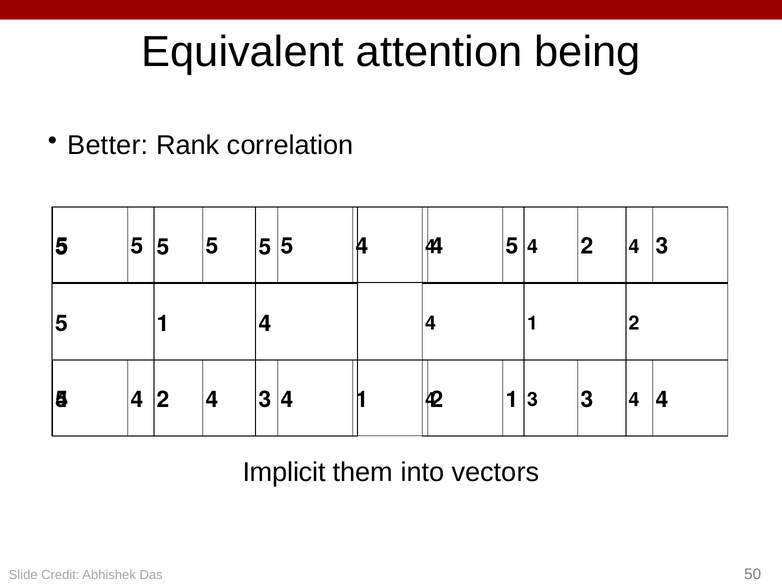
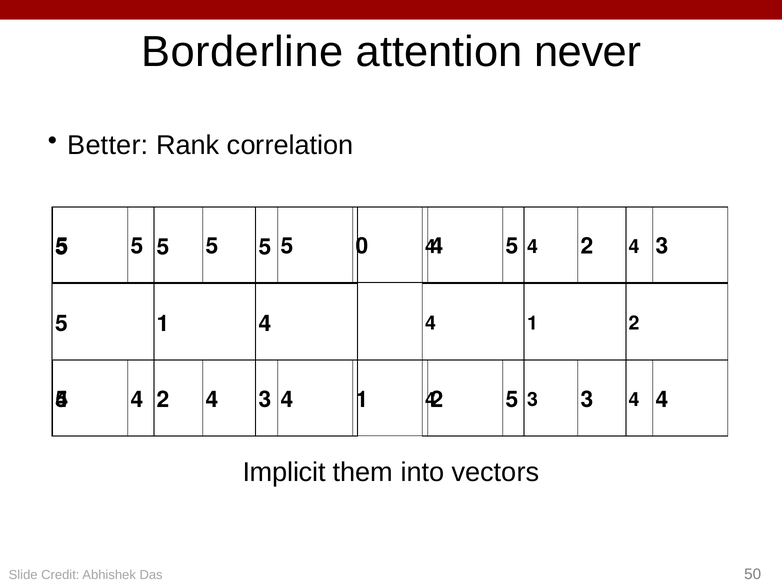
Equivalent: Equivalent -> Borderline
being: being -> never
5 4: 4 -> 0
1 at (512, 400): 1 -> 5
